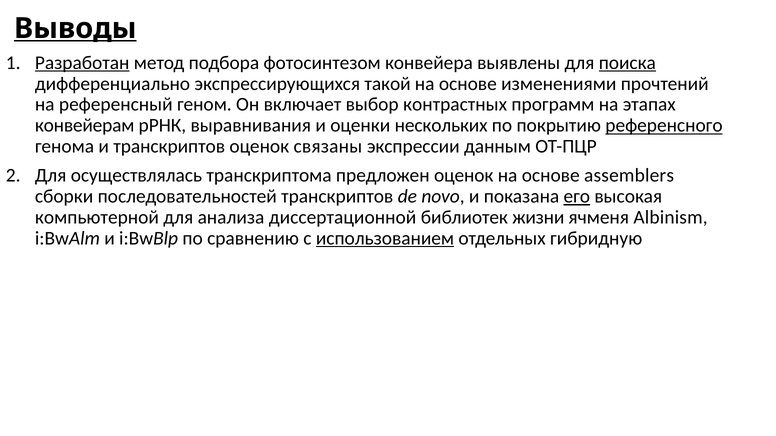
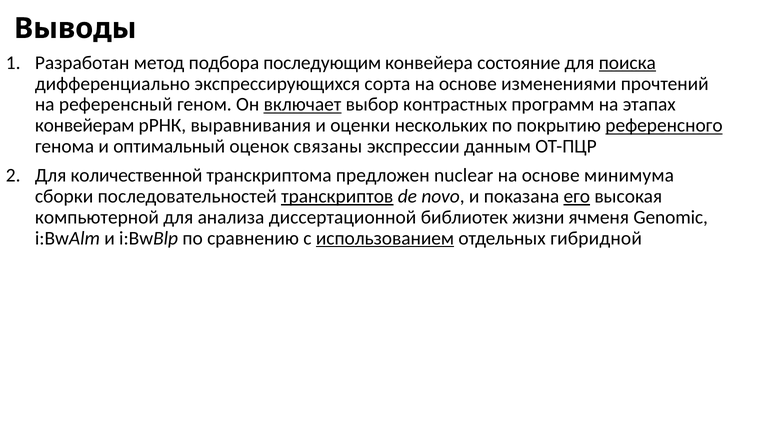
Выводы underline: present -> none
Разработан underline: present -> none
фотосинтезом: фотосинтезом -> последующим
выявлены: выявлены -> состояние
такой: такой -> сорта
включает underline: none -> present
и транскриптов: транскриптов -> оптимальный
осуществлялась: осуществлялась -> количественной
предложен оценок: оценок -> nuclear
assemblers: assemblers -> минимума
транскриптов at (337, 197) underline: none -> present
Albinism: Albinism -> Genomic
гибридную: гибридную -> гибридной
